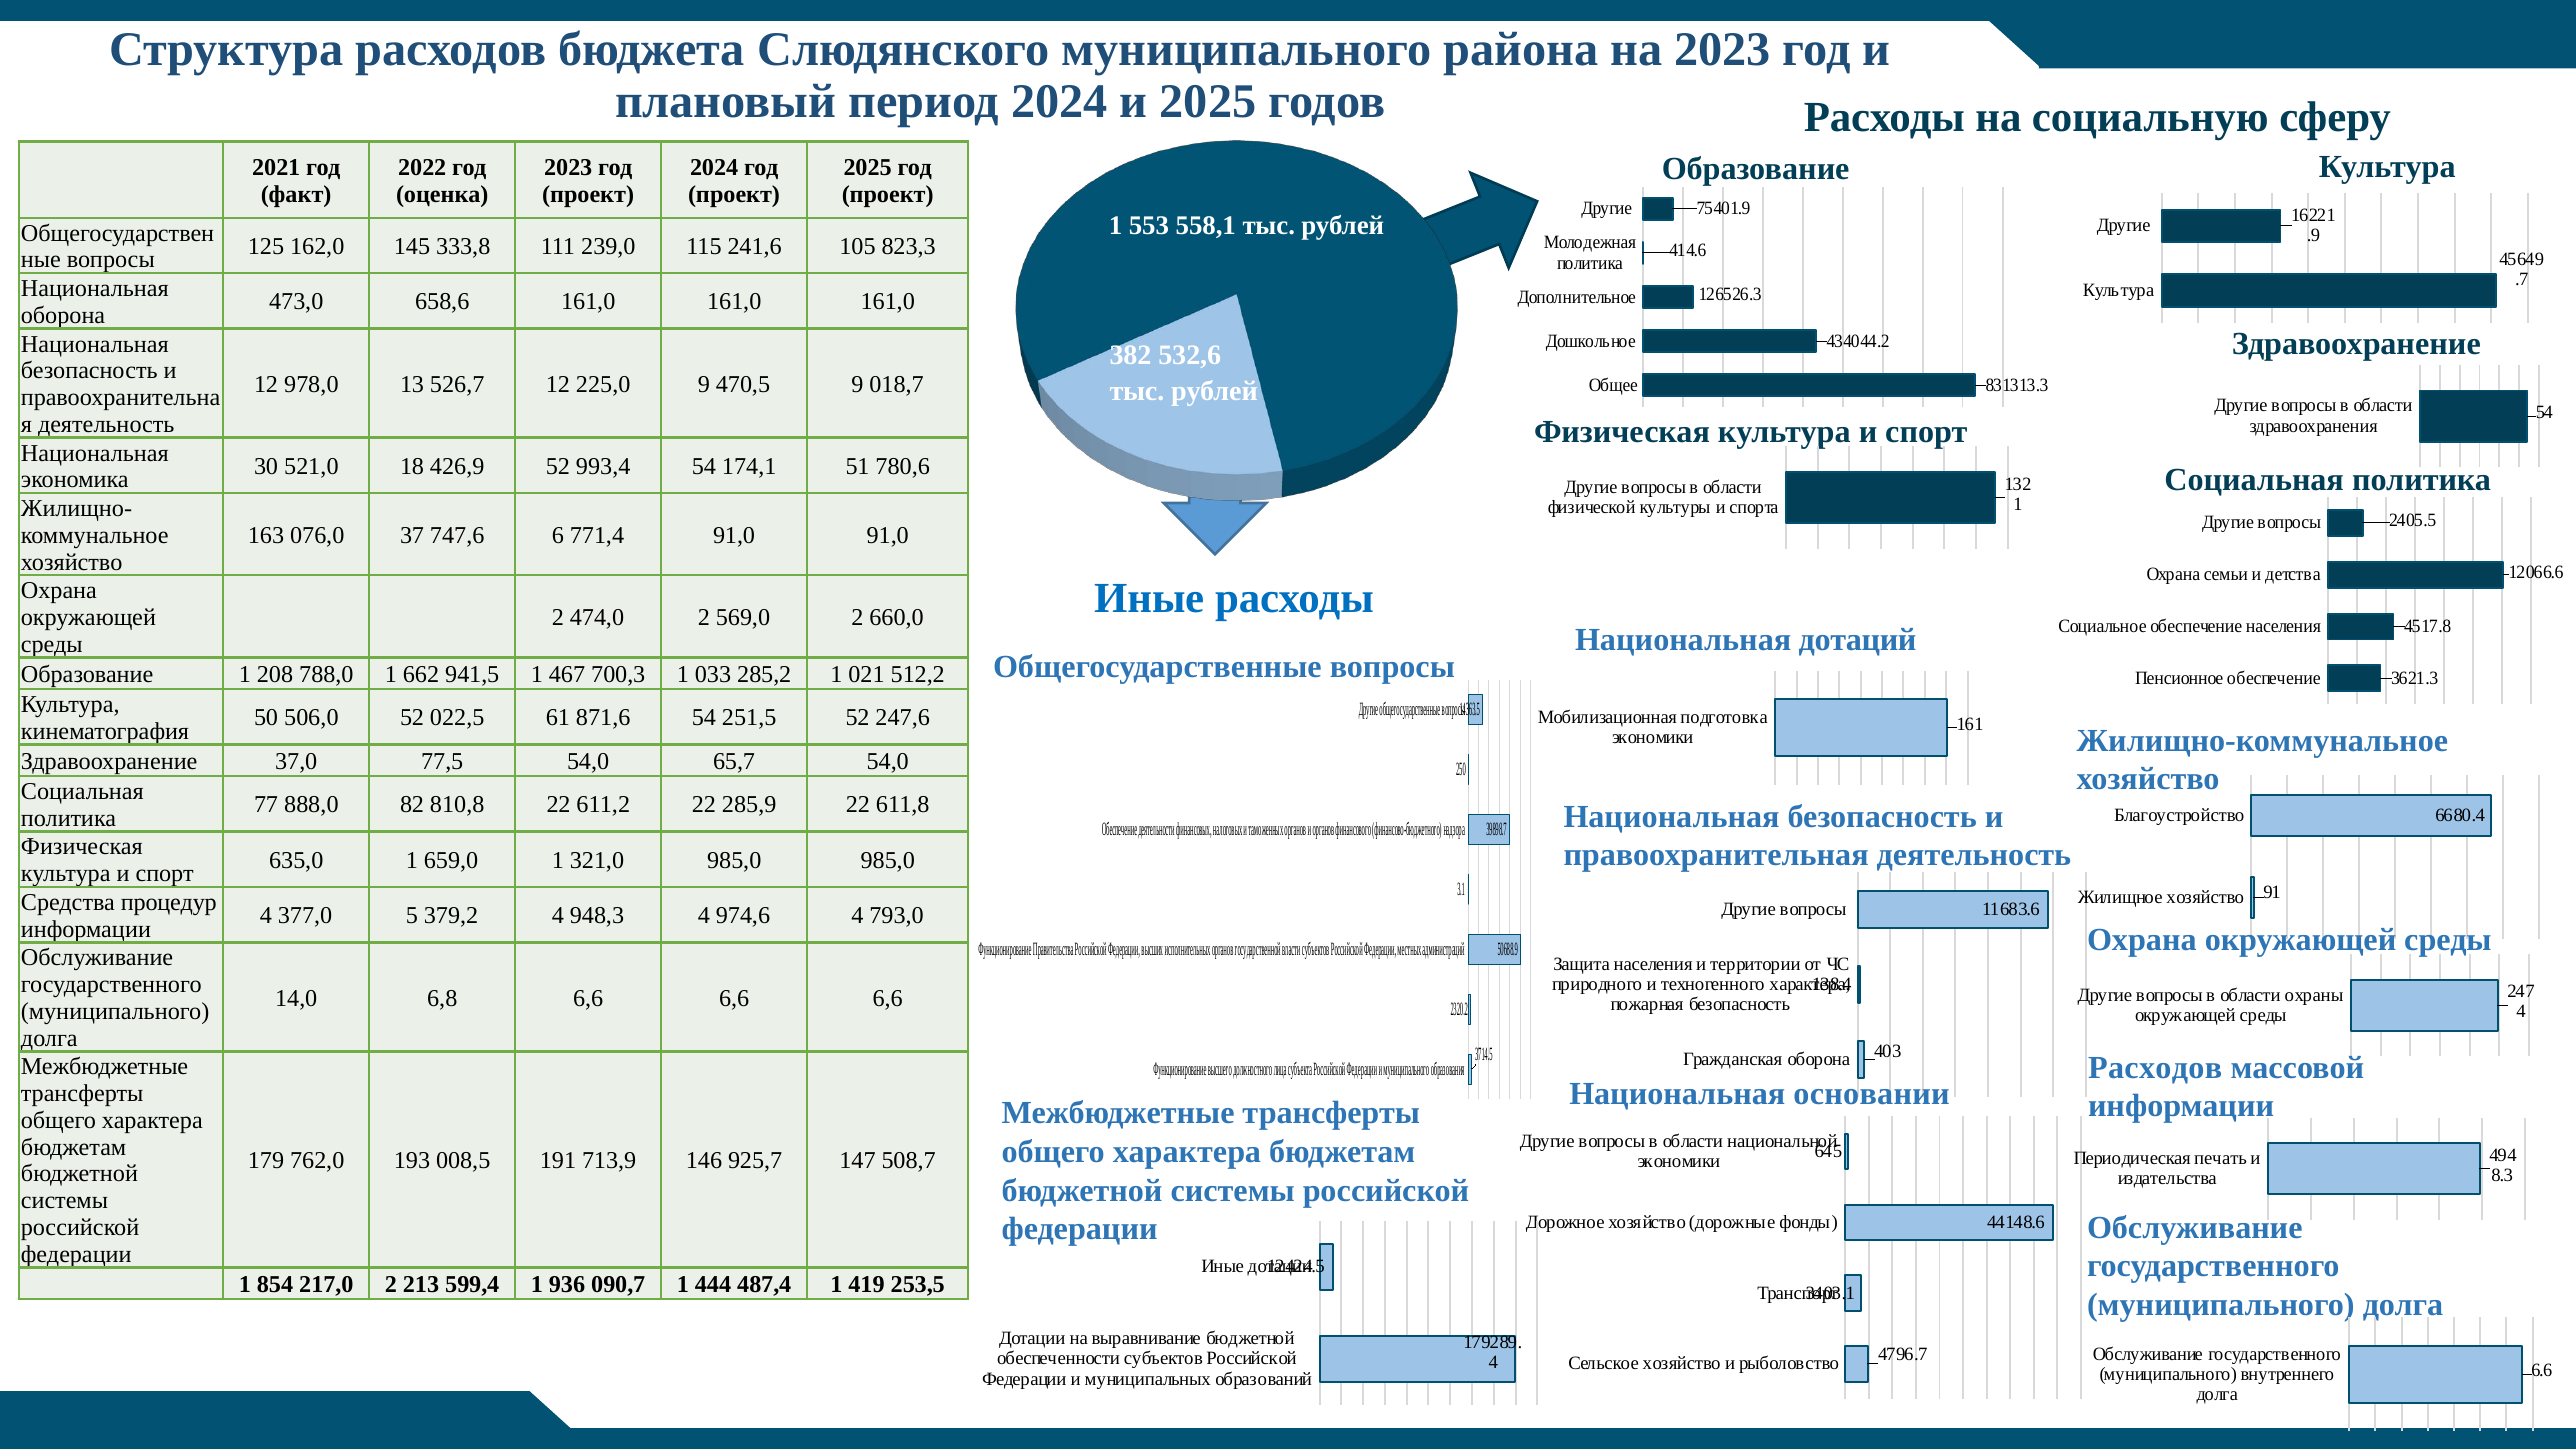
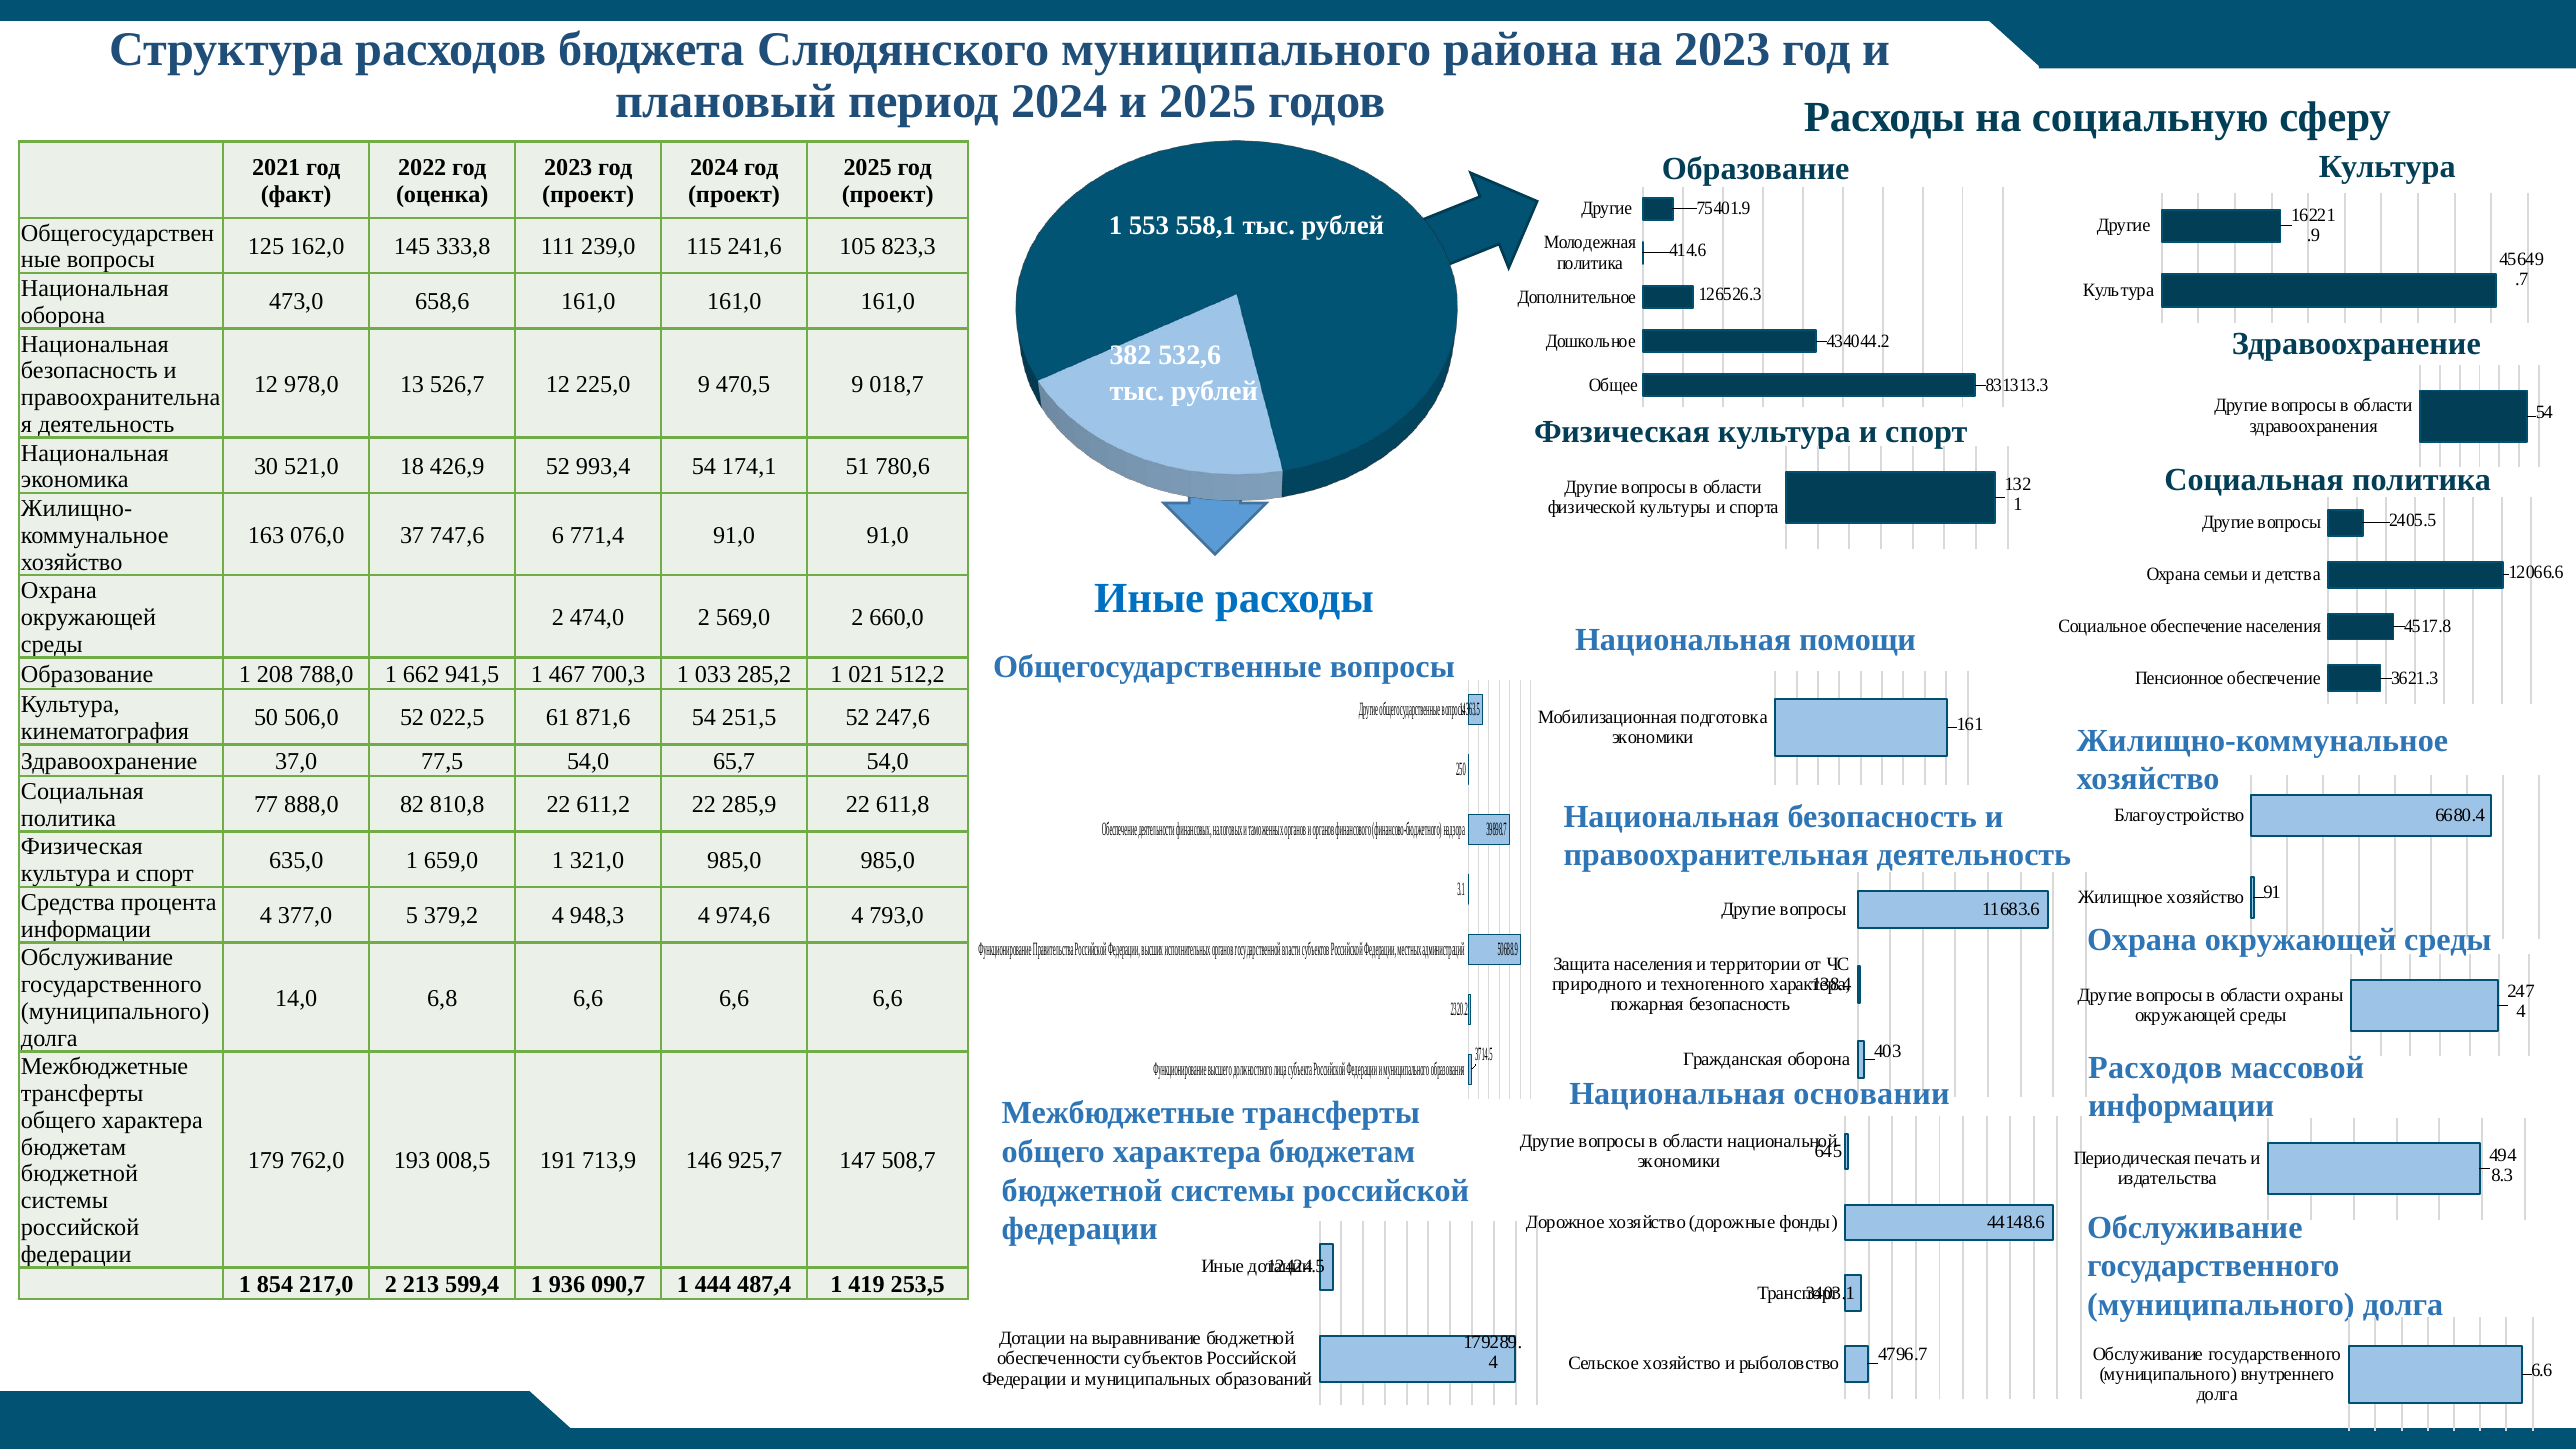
дотаций: дотаций -> помощи
процедур: процедур -> процента
